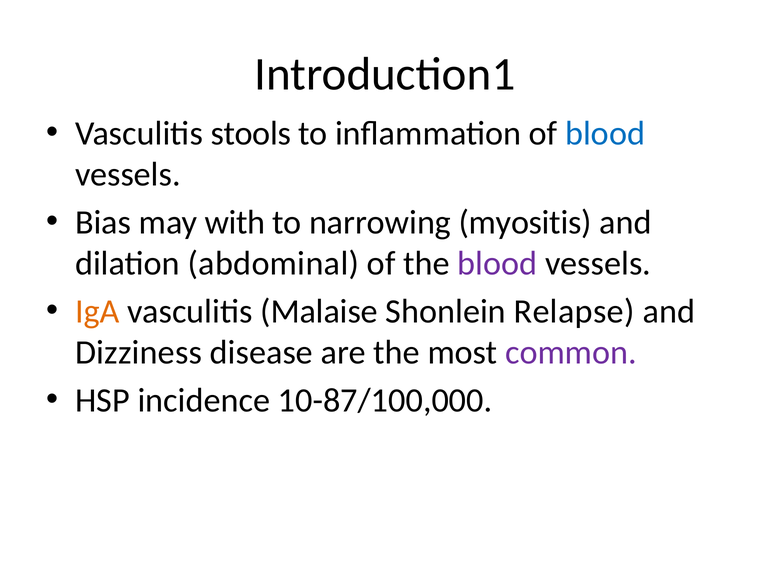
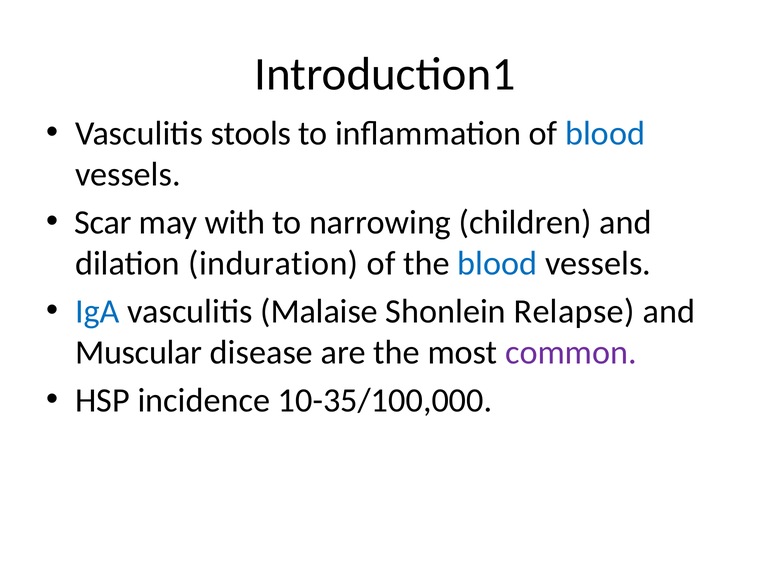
Bias: Bias -> Scar
myositis: myositis -> children
abdominal: abdominal -> induration
blood at (497, 264) colour: purple -> blue
IgA colour: orange -> blue
Dizziness: Dizziness -> Muscular
10-87/100,000: 10-87/100,000 -> 10-35/100,000
